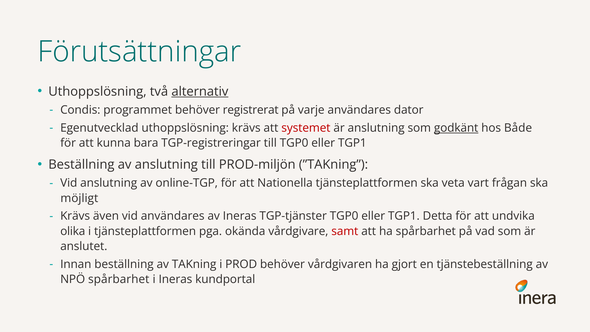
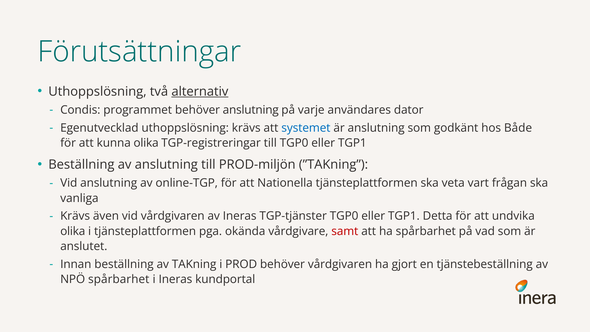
behöver registrerat: registrerat -> anslutning
systemet colour: red -> blue
godkänt underline: present -> none
kunna bara: bara -> olika
möjligt: möjligt -> vanliga
vid användares: användares -> vårdgivaren
